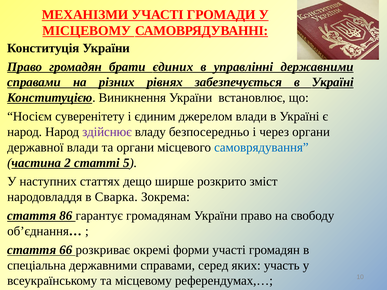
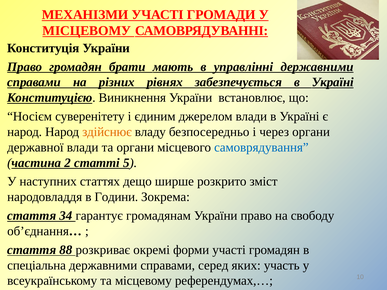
єдиних: єдиних -> мають
здійснює colour: purple -> orange
Сварка: Сварка -> Години
86: 86 -> 34
66: 66 -> 88
